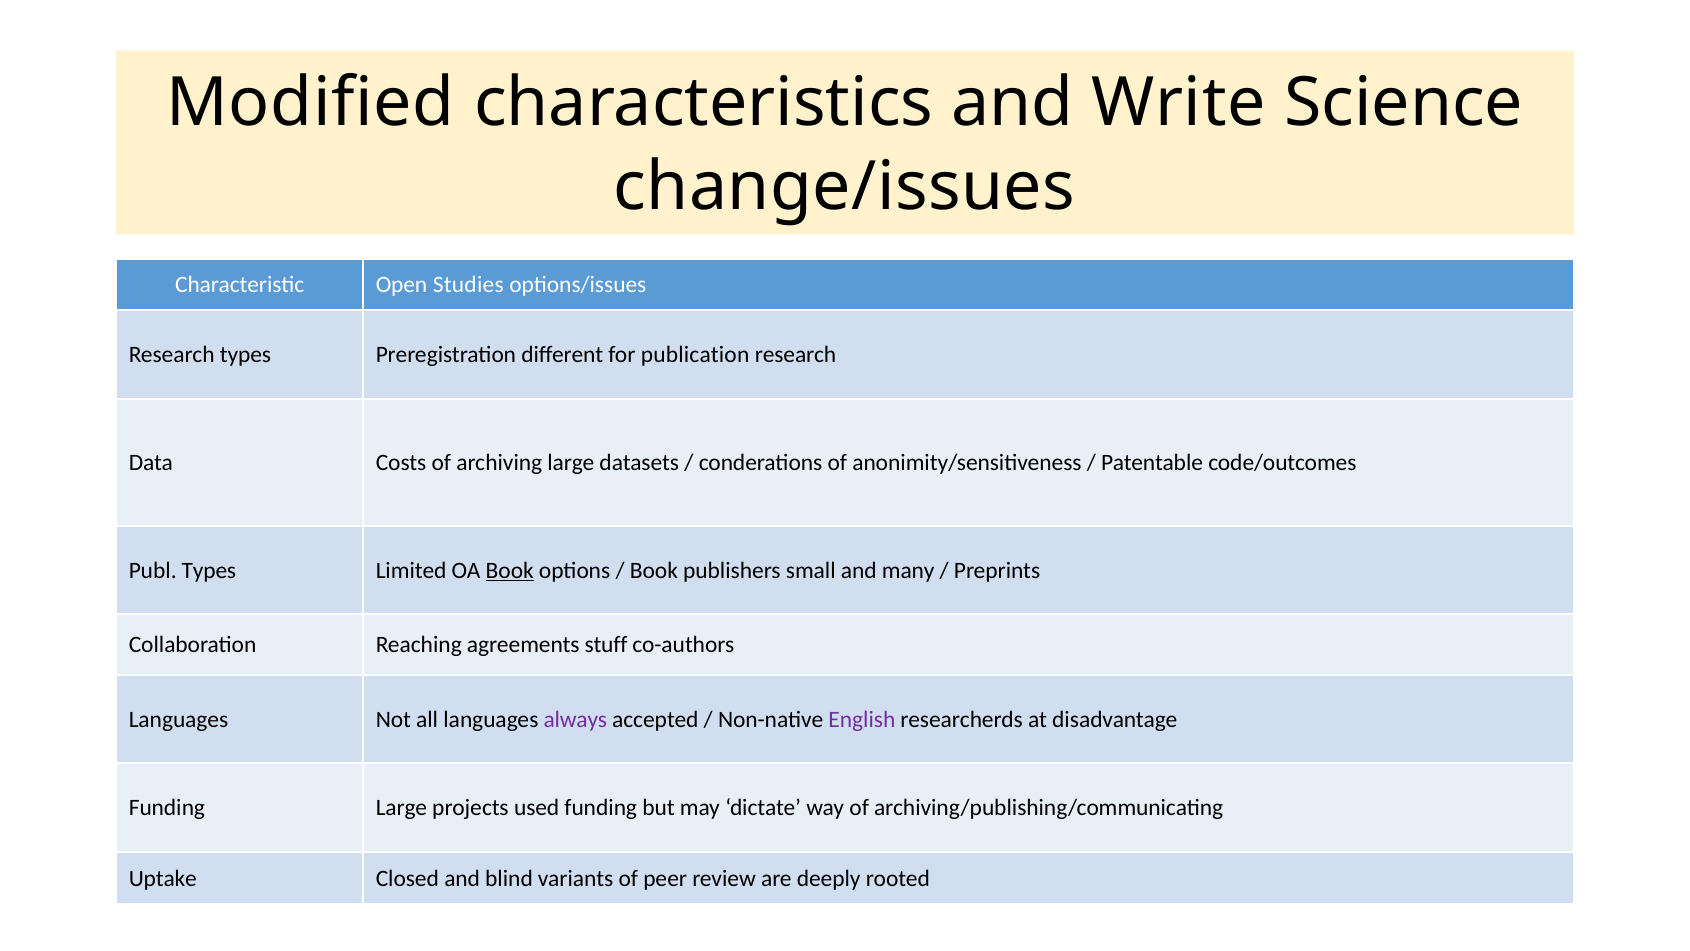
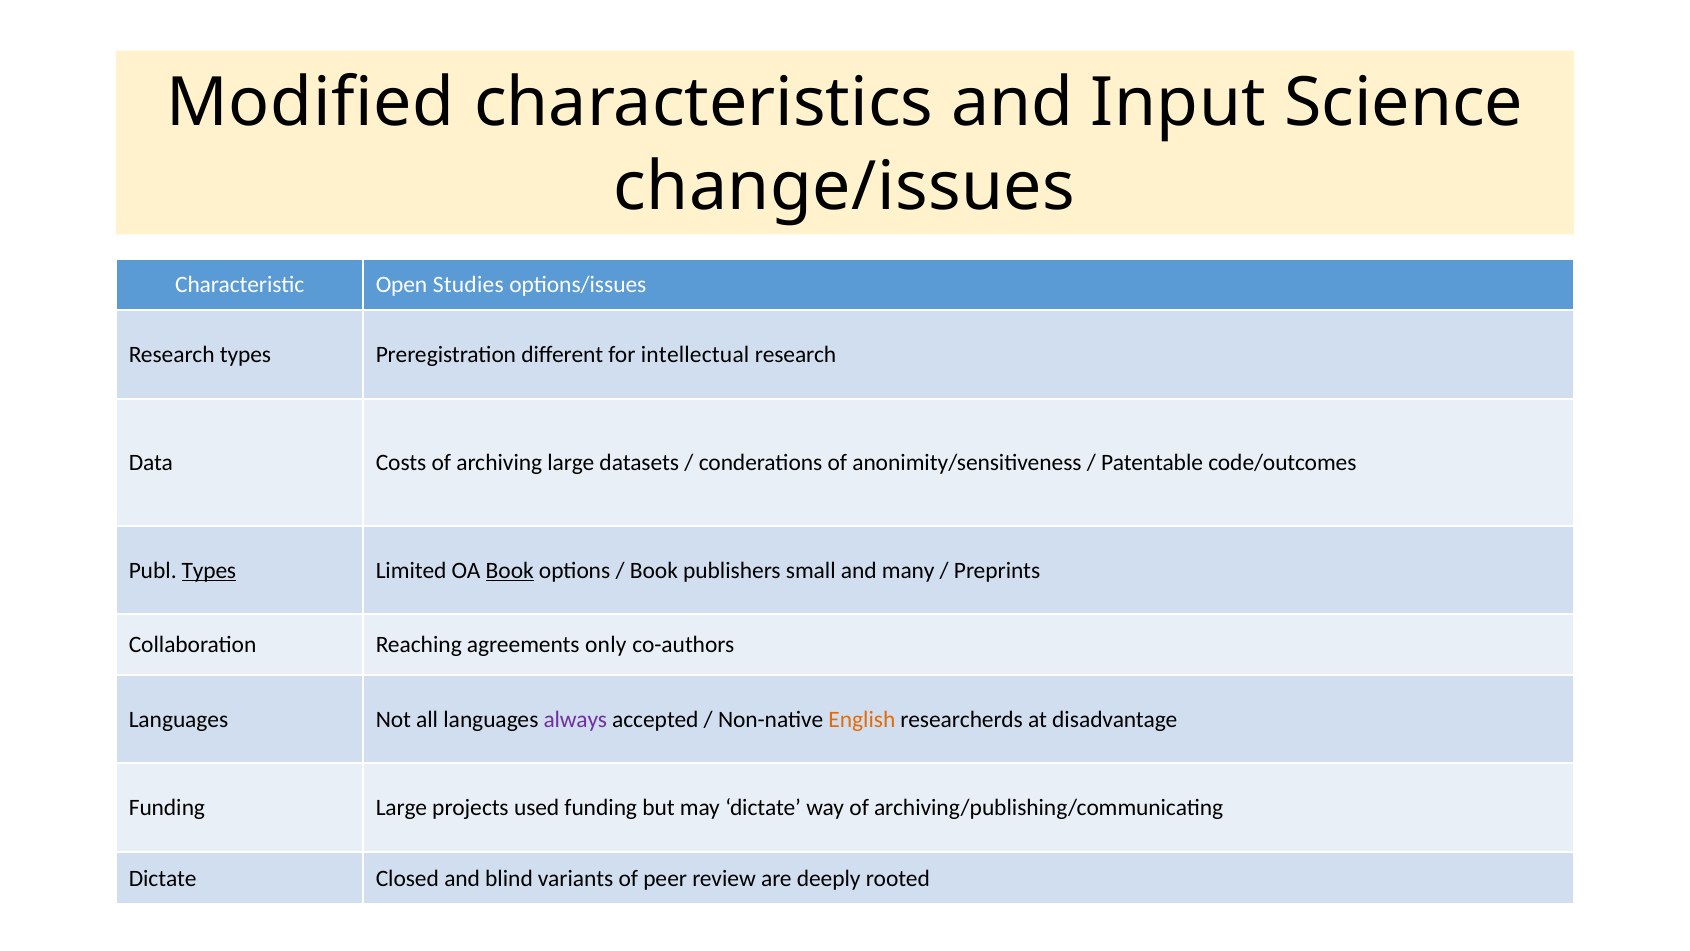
Write: Write -> Input
publication: publication -> intellectual
Types at (209, 570) underline: none -> present
stuff: stuff -> only
English colour: purple -> orange
Uptake at (163, 878): Uptake -> Dictate
